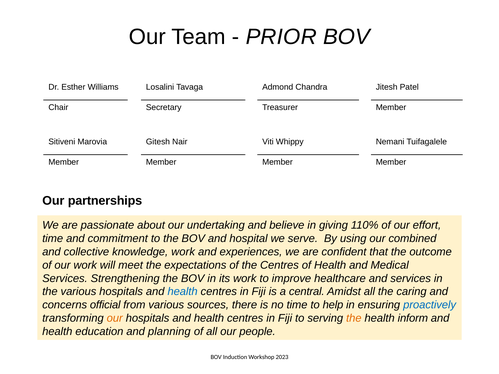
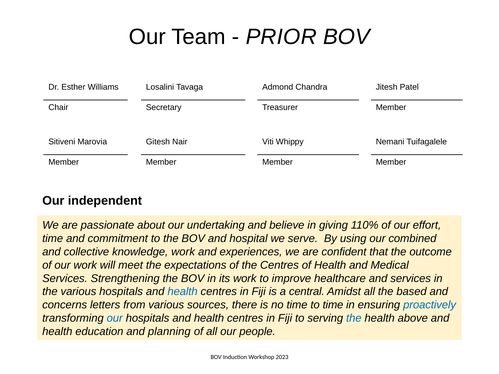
partnerships: partnerships -> independent
caring: caring -> based
official: official -> letters
to help: help -> time
our at (115, 318) colour: orange -> blue
the at (354, 318) colour: orange -> blue
inform: inform -> above
